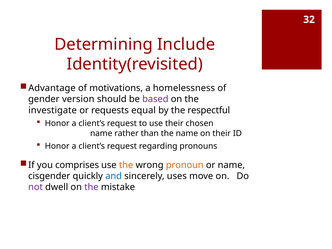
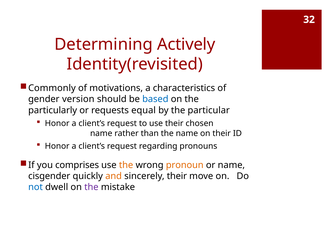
Include: Include -> Actively
Advantage: Advantage -> Commonly
homelessness: homelessness -> characteristics
based colour: purple -> blue
investigate: investigate -> particularly
respectful: respectful -> particular
and colour: blue -> orange
sincerely uses: uses -> their
not colour: purple -> blue
